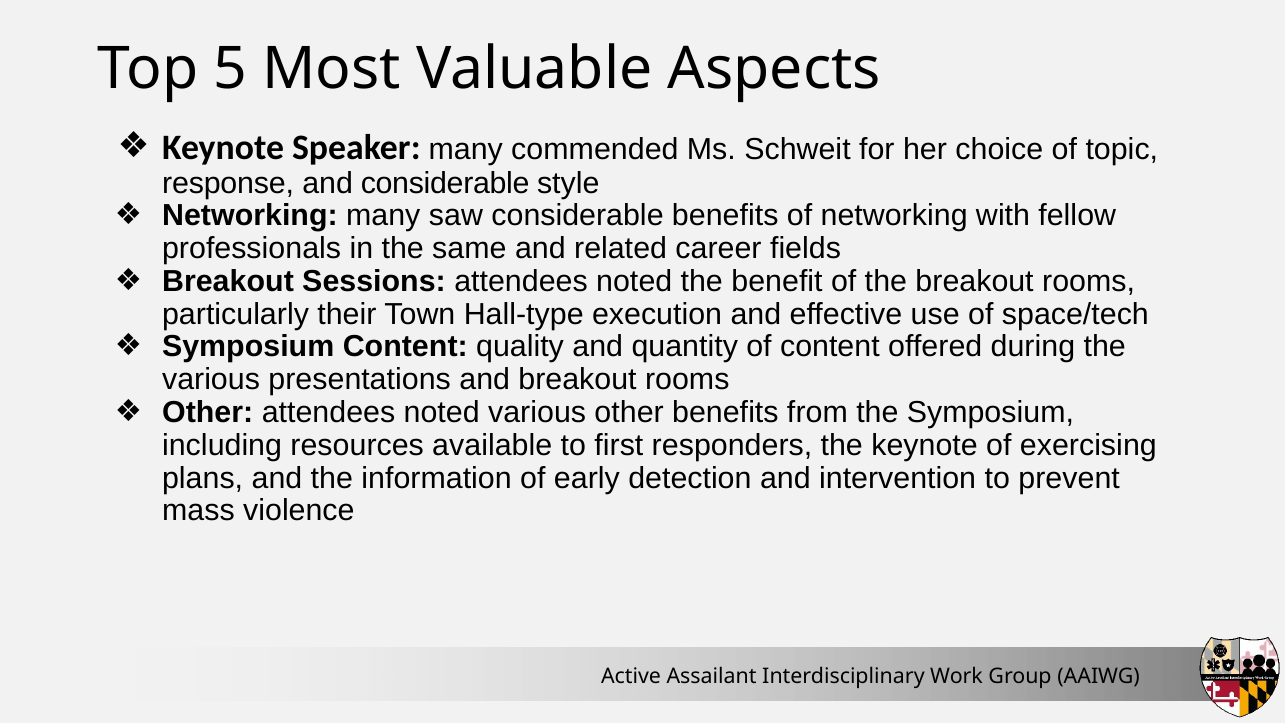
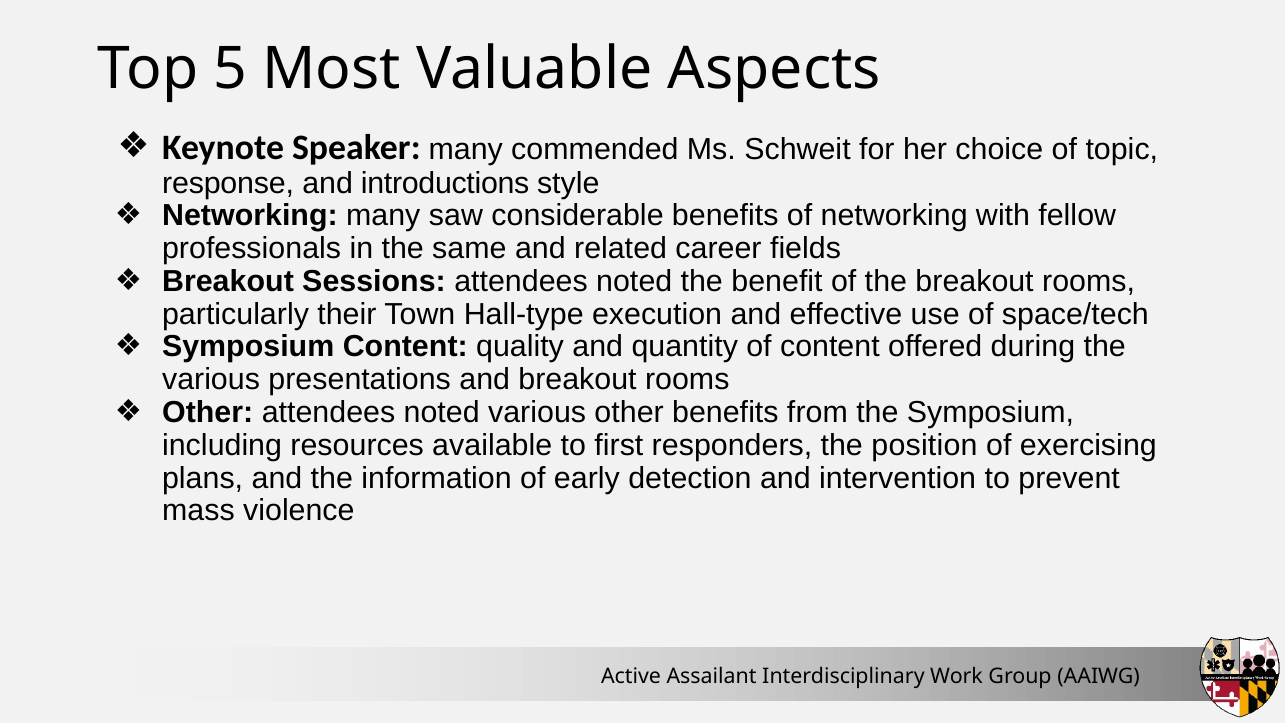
and considerable: considerable -> introductions
the keynote: keynote -> position
